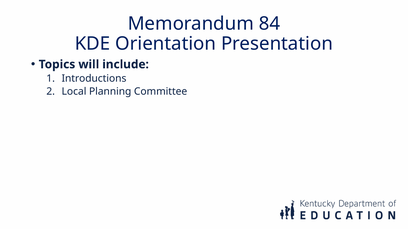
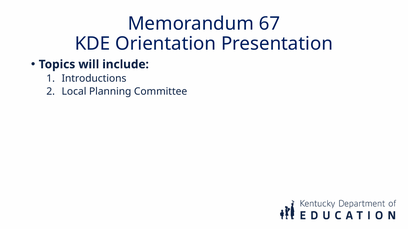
84: 84 -> 67
